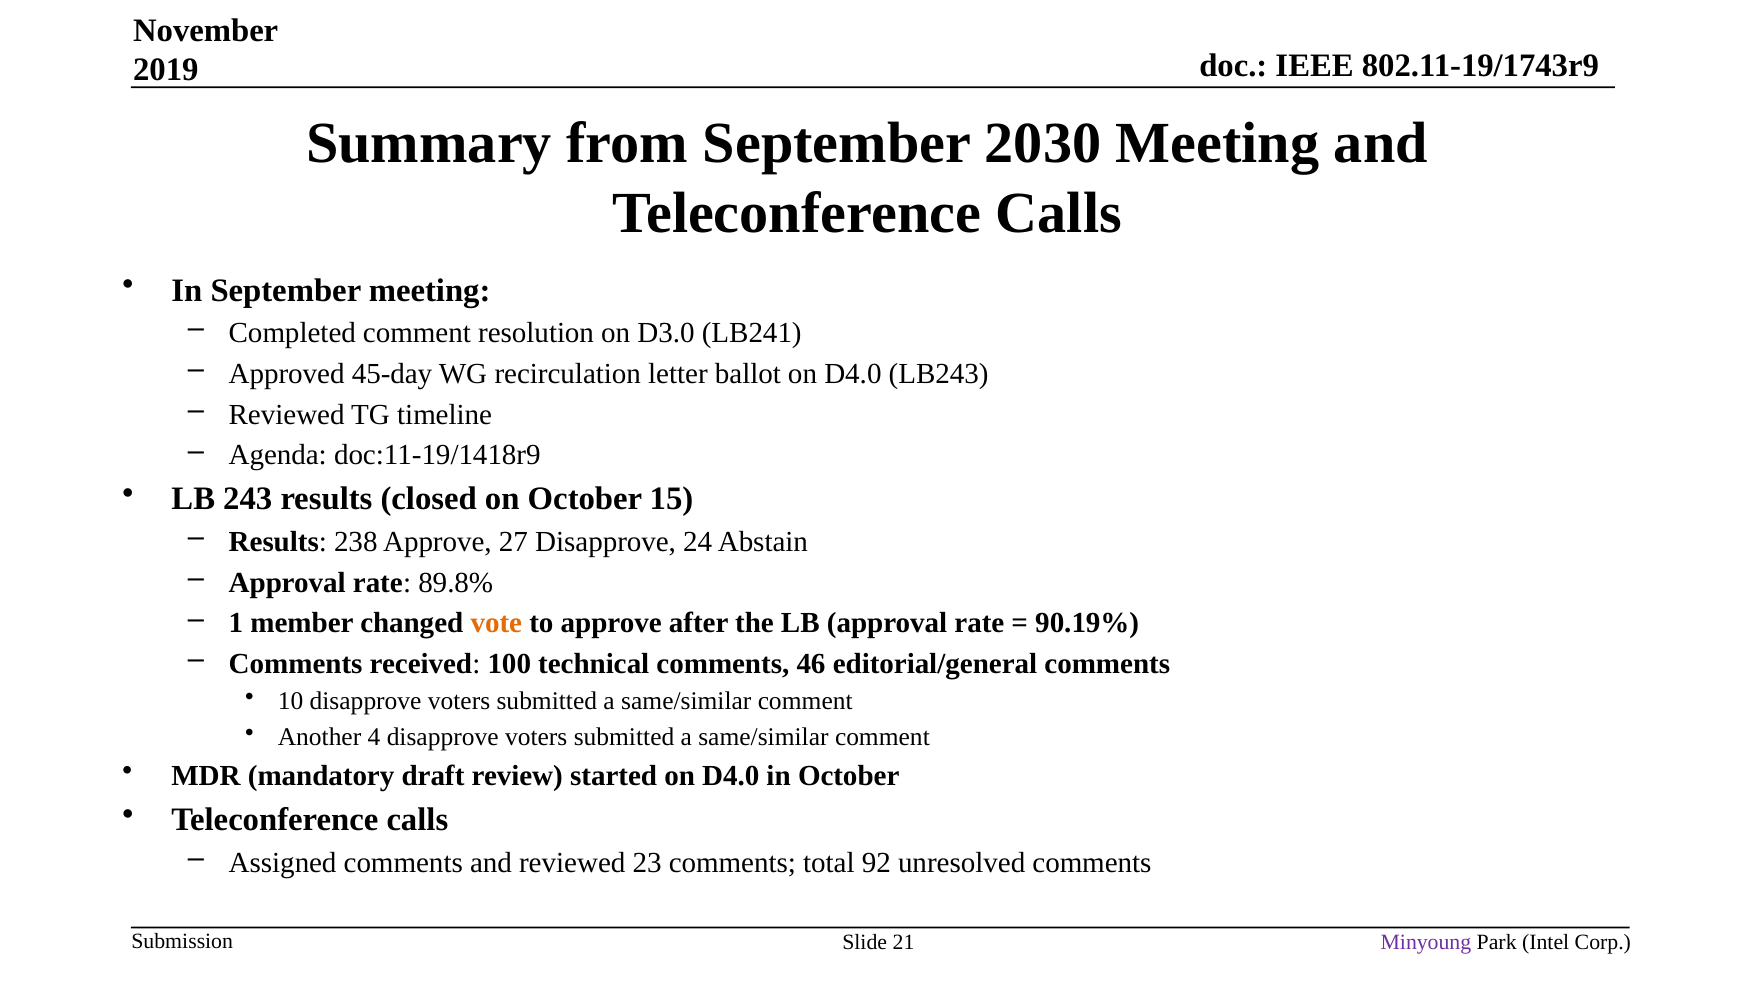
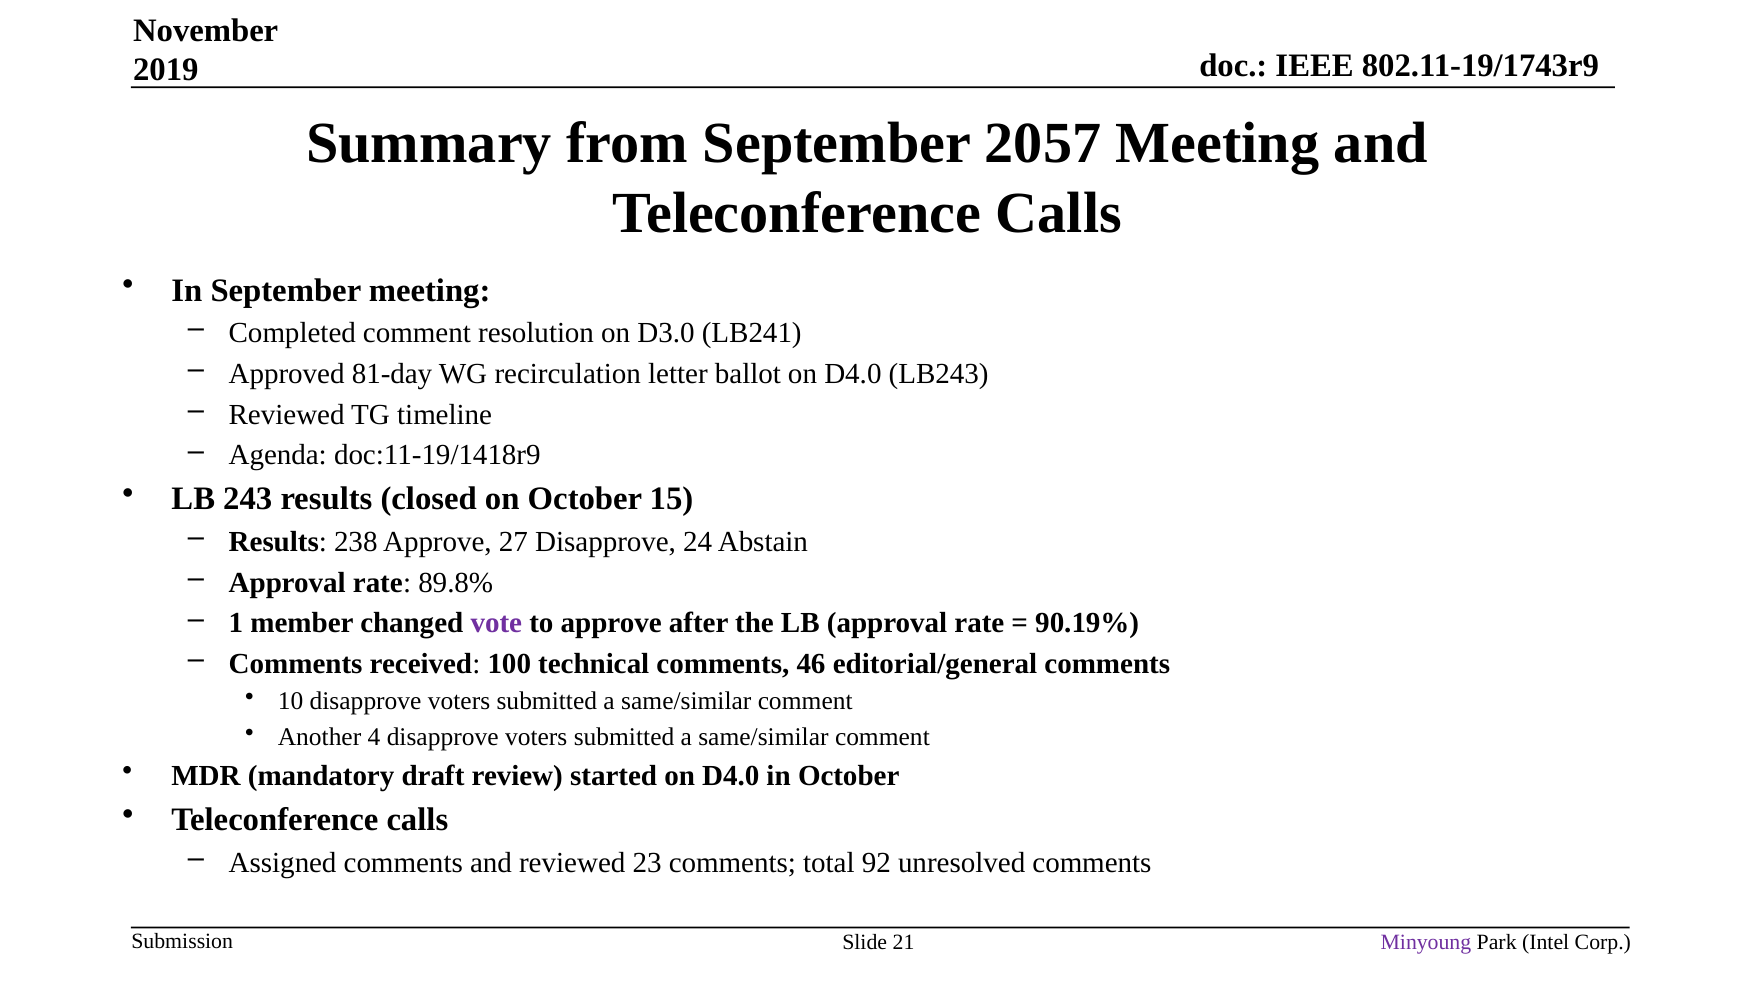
2030: 2030 -> 2057
45-day: 45-day -> 81-day
vote colour: orange -> purple
